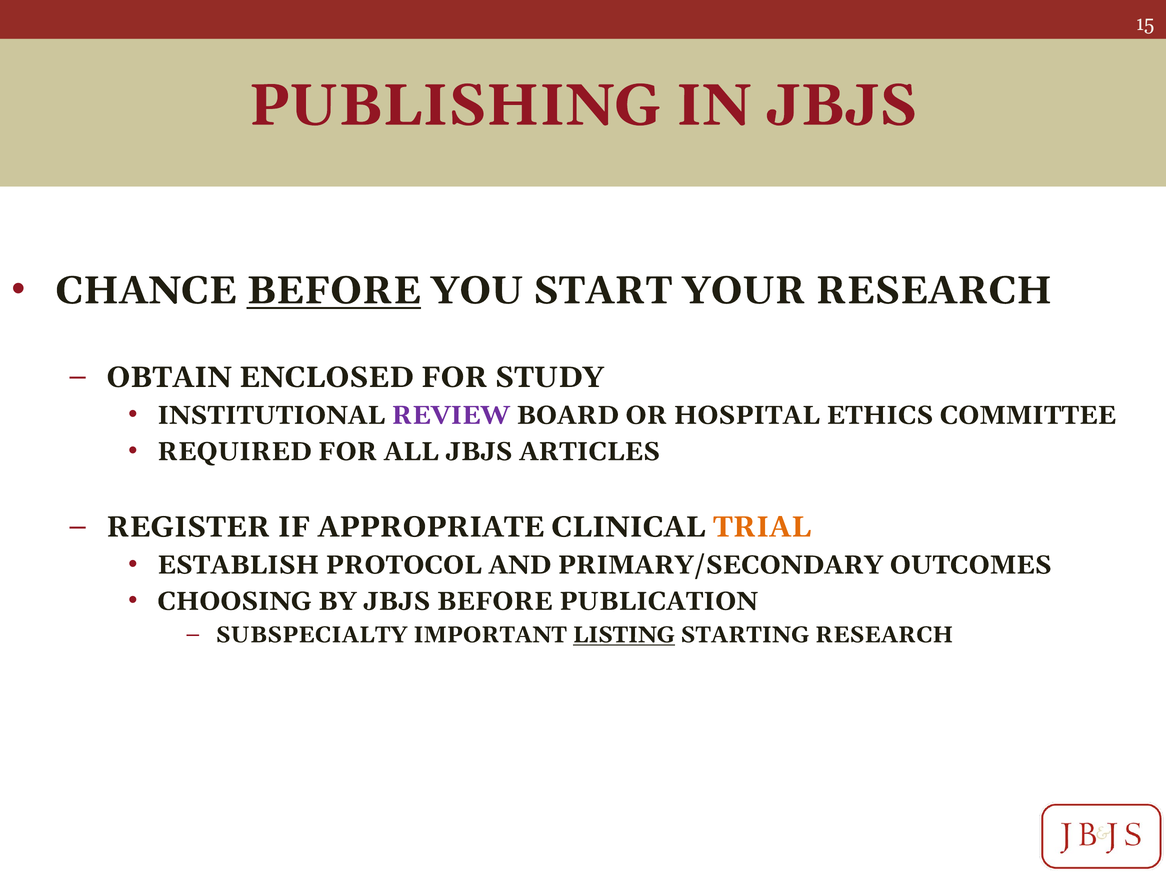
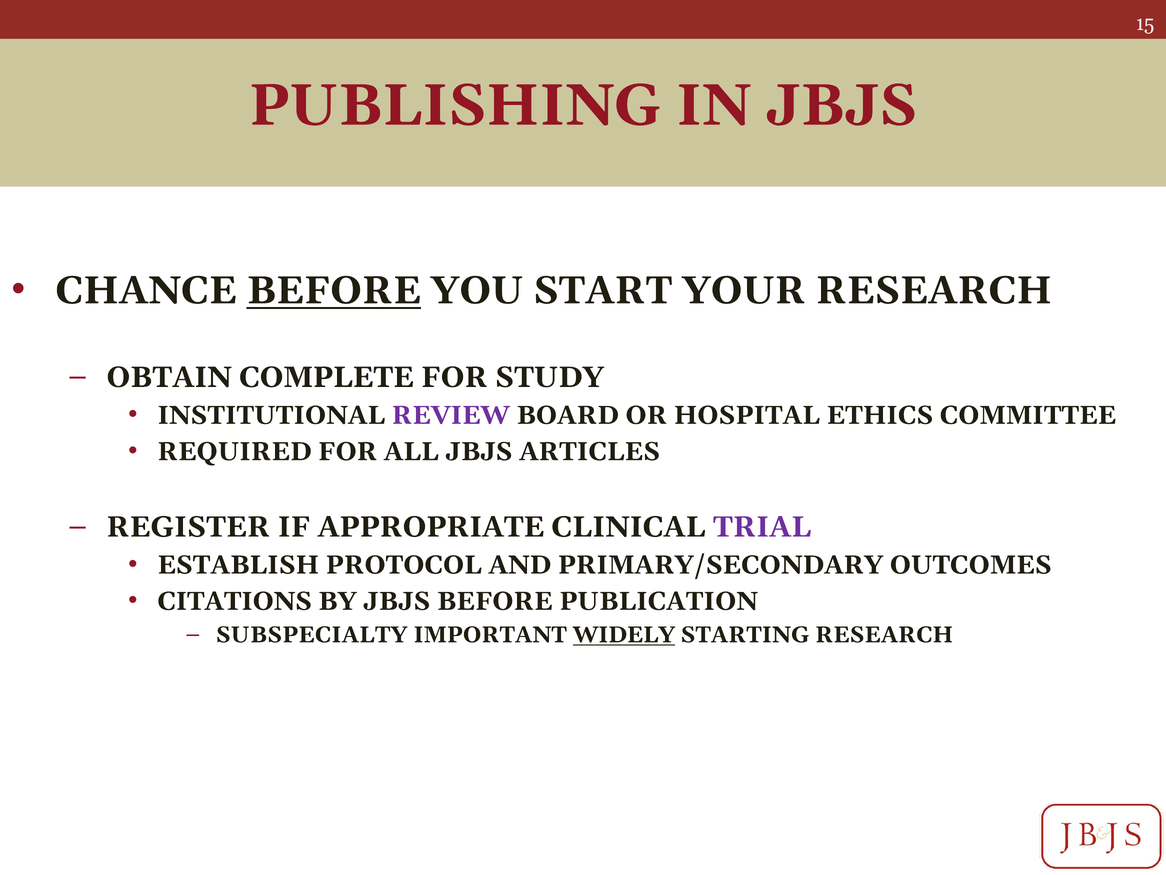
ENCLOSED: ENCLOSED -> COMPLETE
TRIAL colour: orange -> purple
CHOOSING: CHOOSING -> CITATIONS
LISTING: LISTING -> WIDELY
